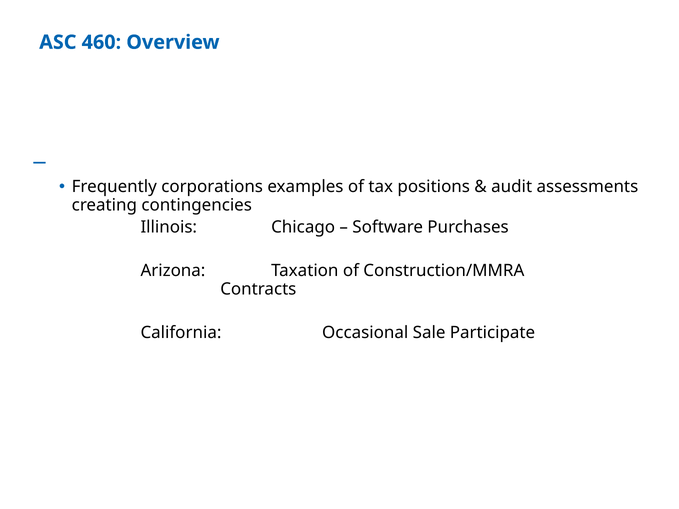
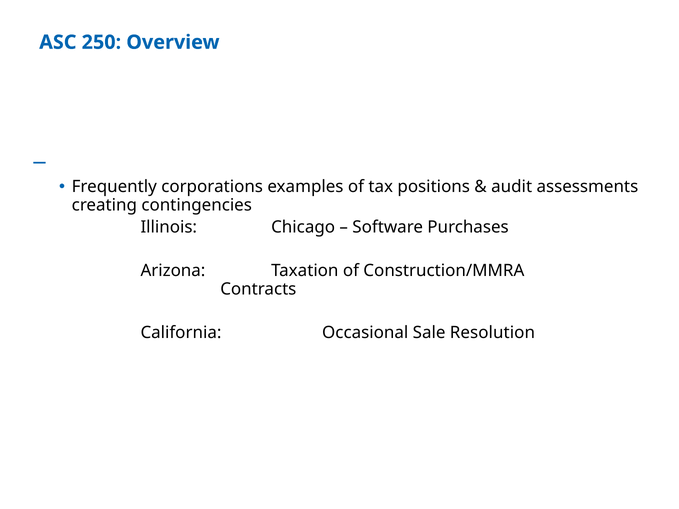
460: 460 -> 250
Participate: Participate -> Resolution
